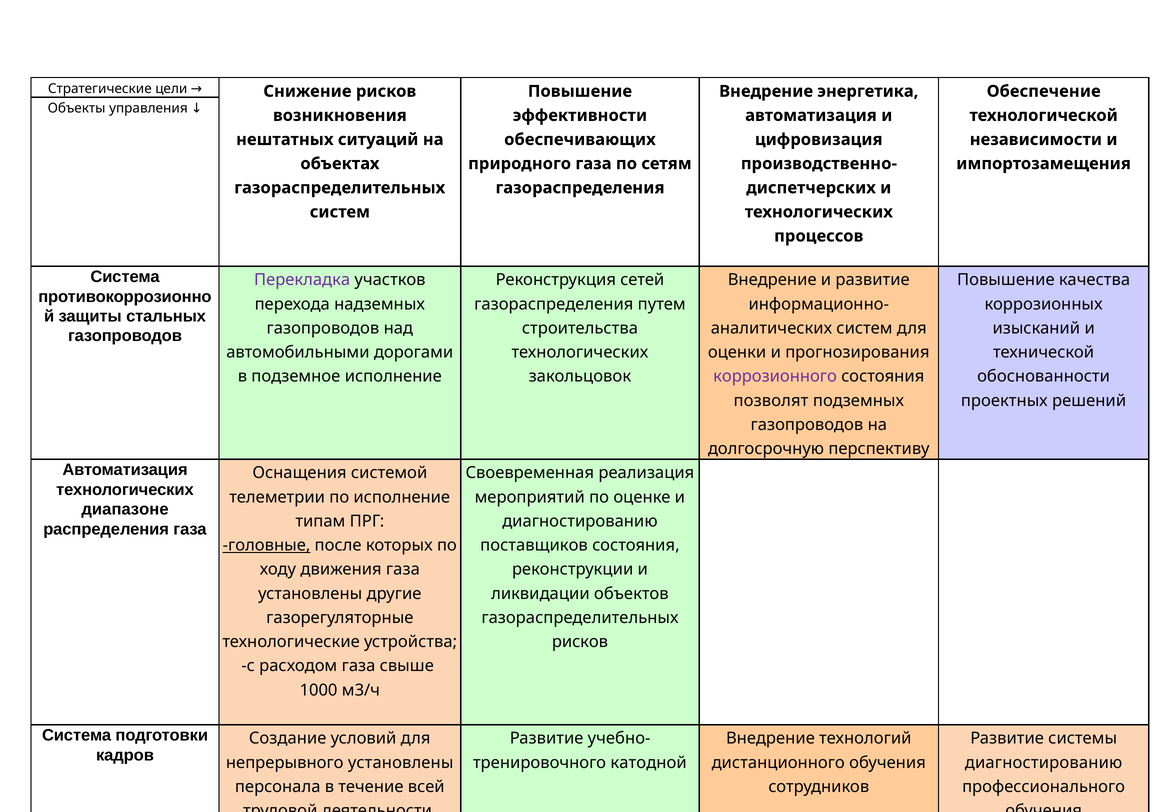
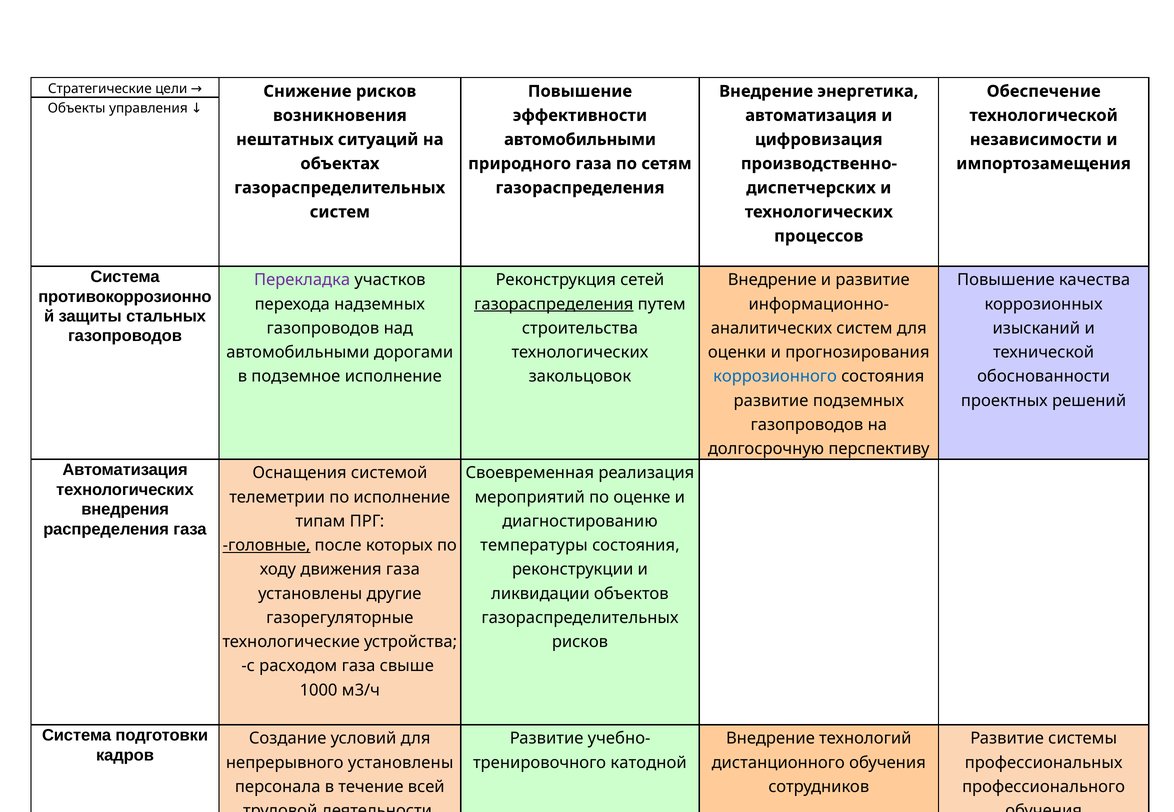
обеспечивающих at (580, 140): обеспечивающих -> автомобильными
газораспределения at (554, 304) underline: none -> present
коррозионного colour: purple -> blue
позволят at (771, 401): позволят -> развитие
диапазоне: диапазоне -> внедрения
поставщиков: поставщиков -> температуры
диагностированию at (1044, 763): диагностированию -> профессиональных
